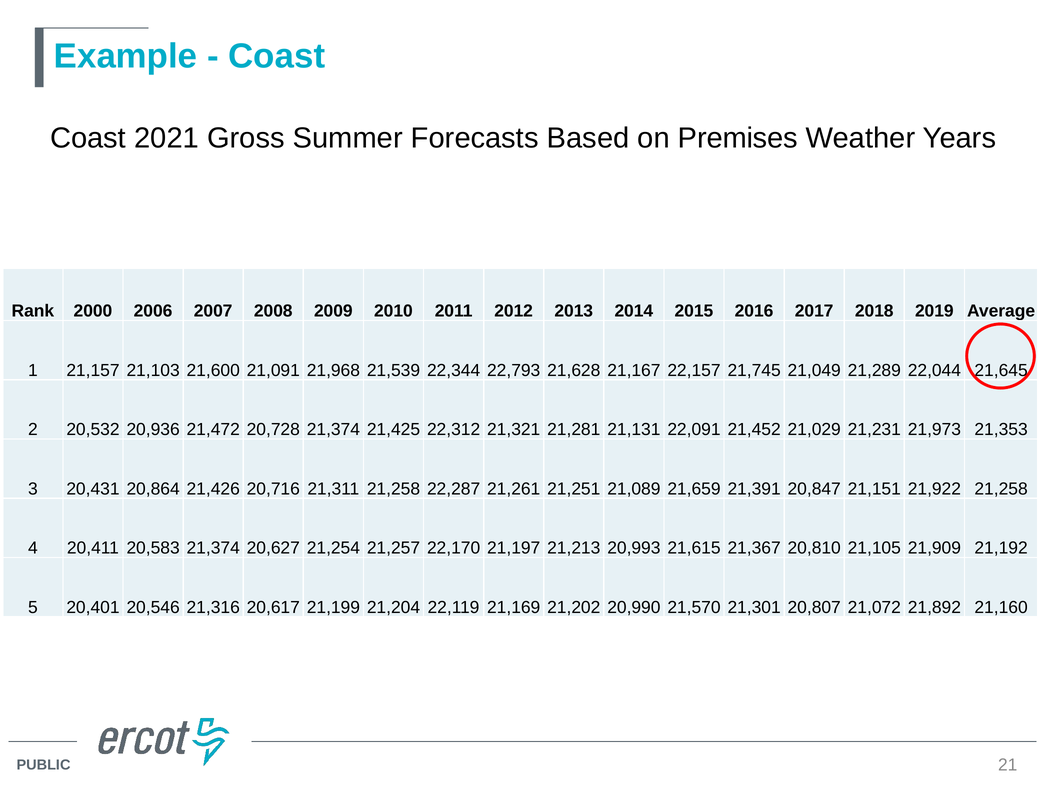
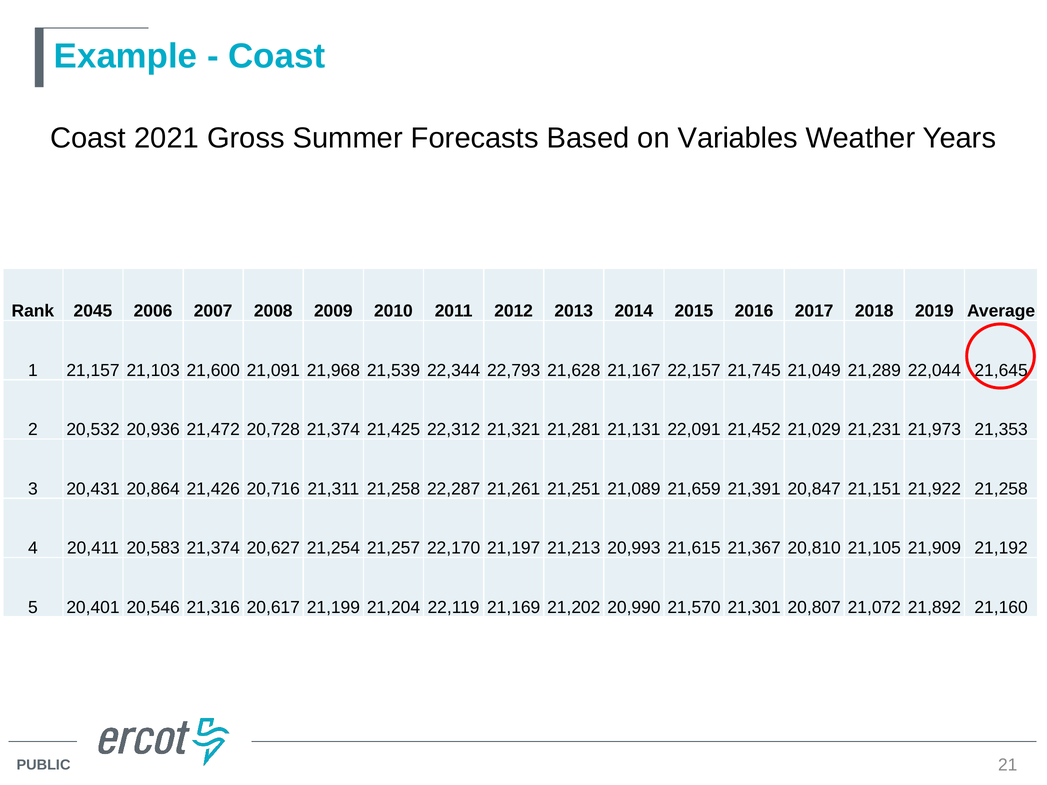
Premises: Premises -> Variables
2000: 2000 -> 2045
